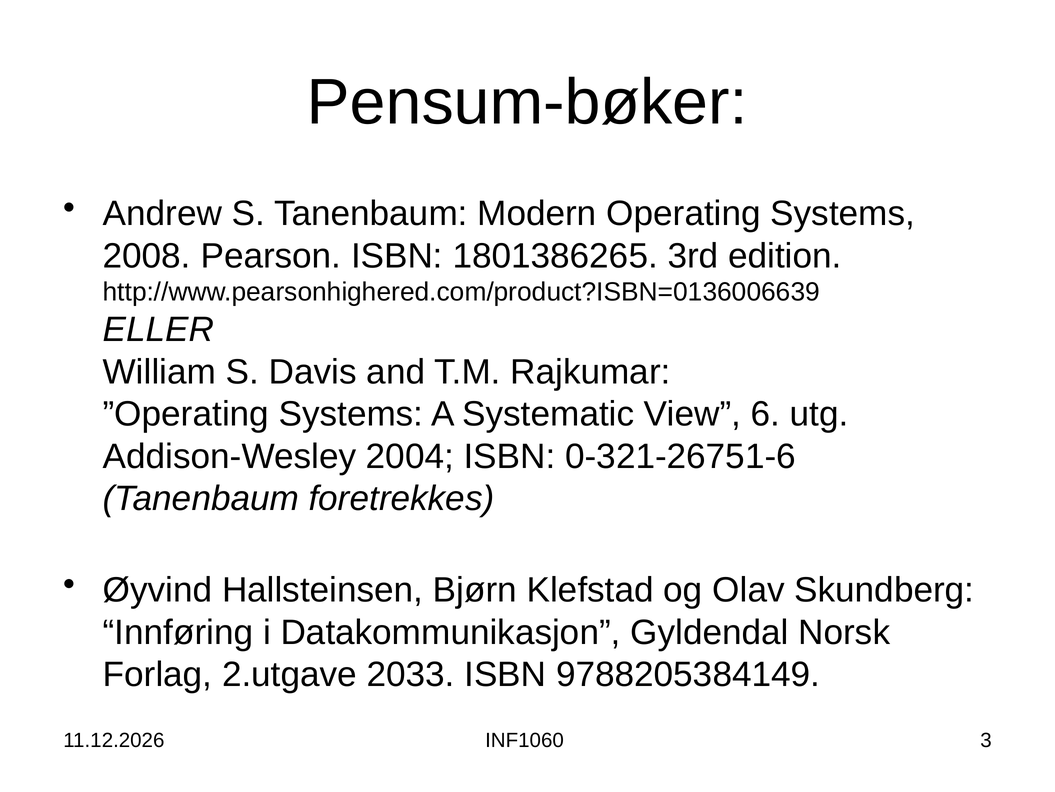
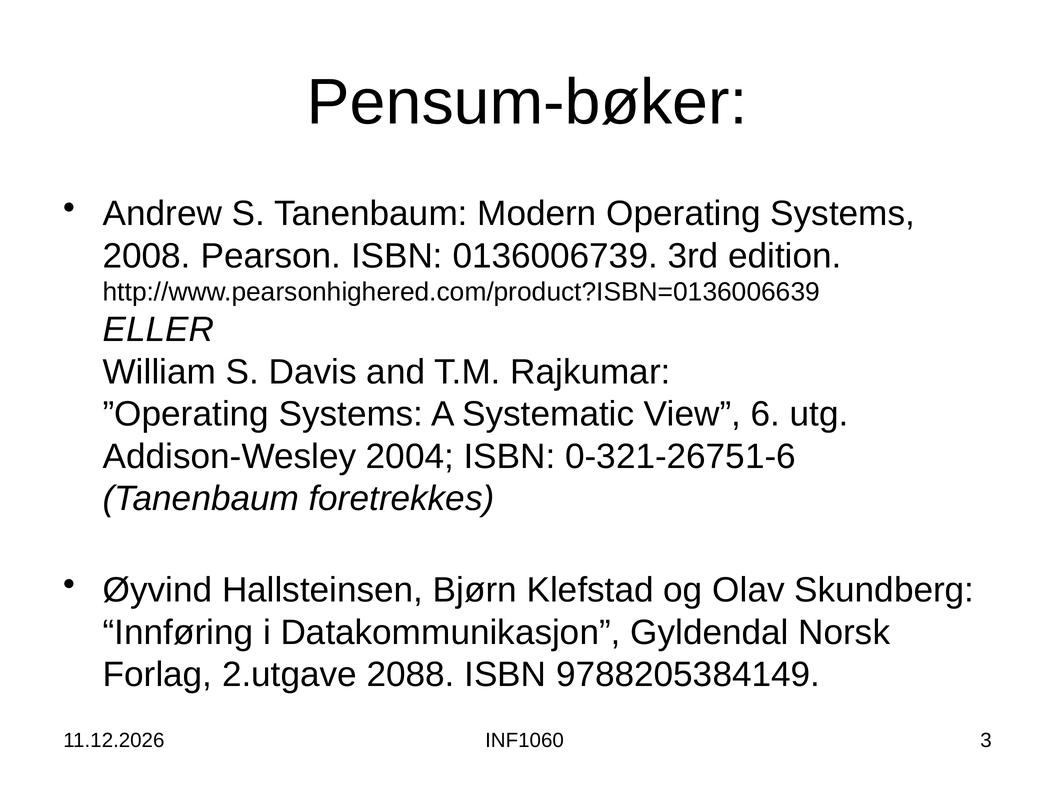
1801386265: 1801386265 -> 0136006739
2033: 2033 -> 2088
